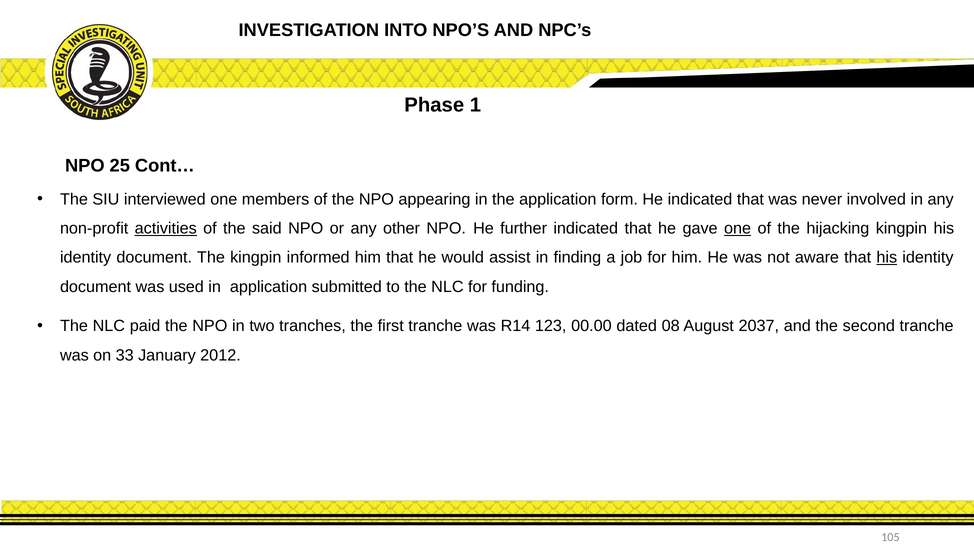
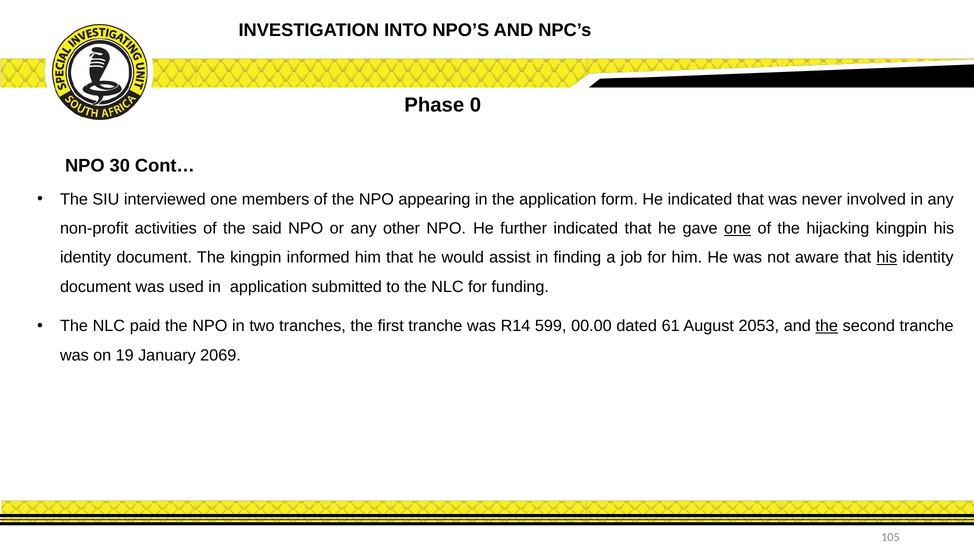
1: 1 -> 0
25: 25 -> 30
activities underline: present -> none
123: 123 -> 599
08: 08 -> 61
2037: 2037 -> 2053
the at (827, 326) underline: none -> present
33: 33 -> 19
2012: 2012 -> 2069
